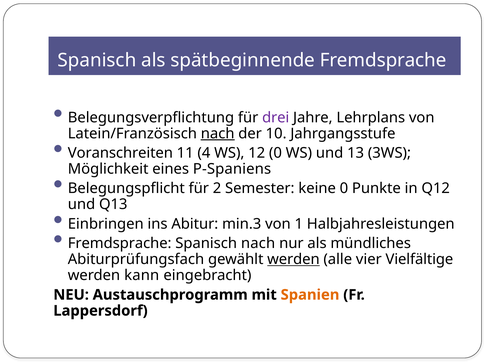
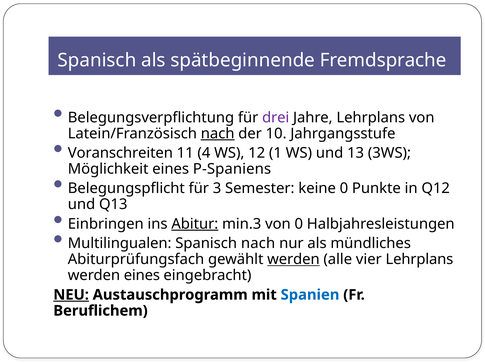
12 0: 0 -> 1
2: 2 -> 3
Abitur underline: none -> present
von 1: 1 -> 0
Fremdsprache at (120, 244): Fremdsprache -> Multilingualen
vier Vielfältige: Vielfältige -> Lehrplans
werden kann: kann -> eines
NEU underline: none -> present
Spanien colour: orange -> blue
Lappersdorf: Lappersdorf -> Beruflichem
